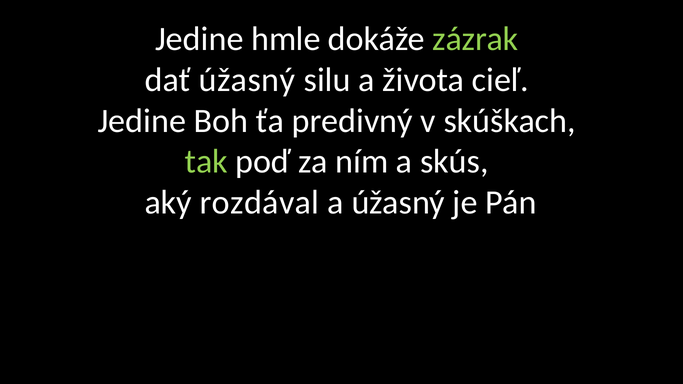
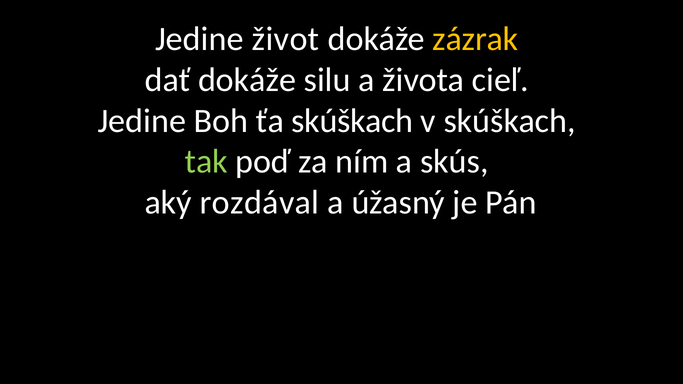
hmle: hmle -> život
zázrak colour: light green -> yellow
dať úžasný: úžasný -> dokáže
ťa predivný: predivný -> skúškach
